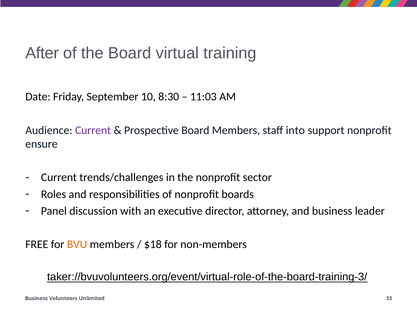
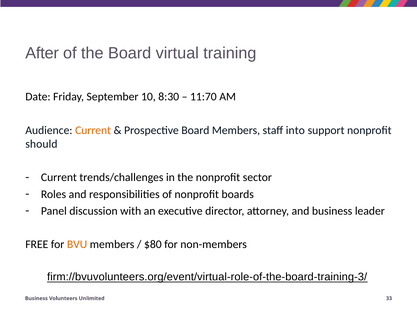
11:03: 11:03 -> 11:70
Current at (93, 130) colour: purple -> orange
ensure: ensure -> should
$18: $18 -> $80
taker://bvuvolunteers.org/event/virtual-role-of-the-board-training-3/: taker://bvuvolunteers.org/event/virtual-role-of-the-board-training-3/ -> firm://bvuvolunteers.org/event/virtual-role-of-the-board-training-3/
